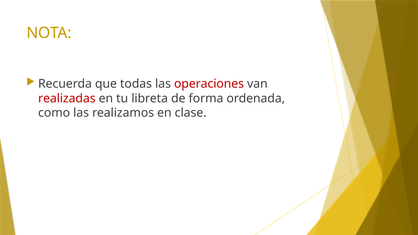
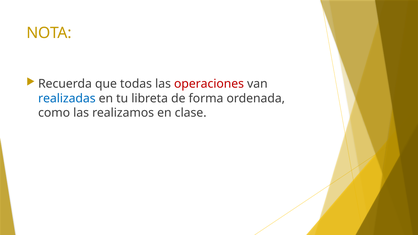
realizadas colour: red -> blue
